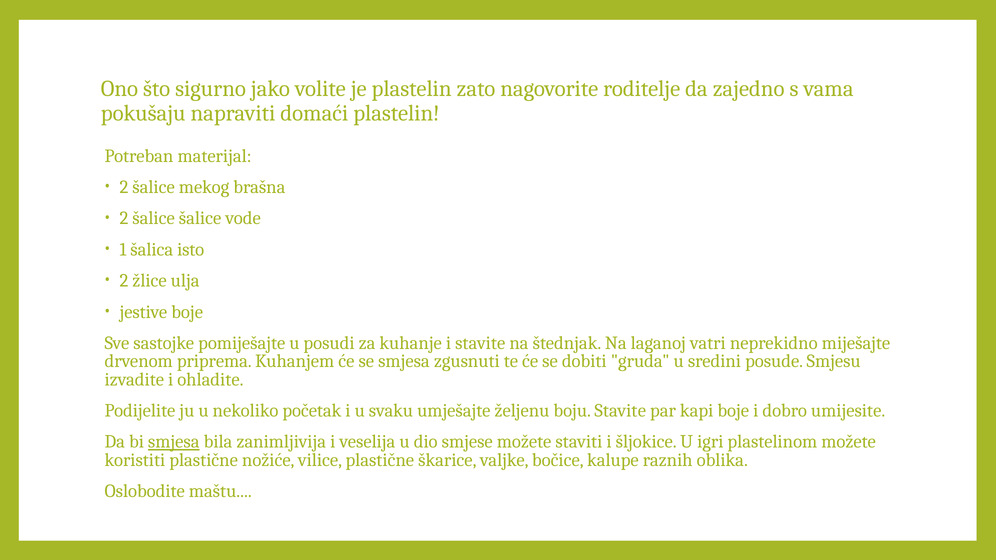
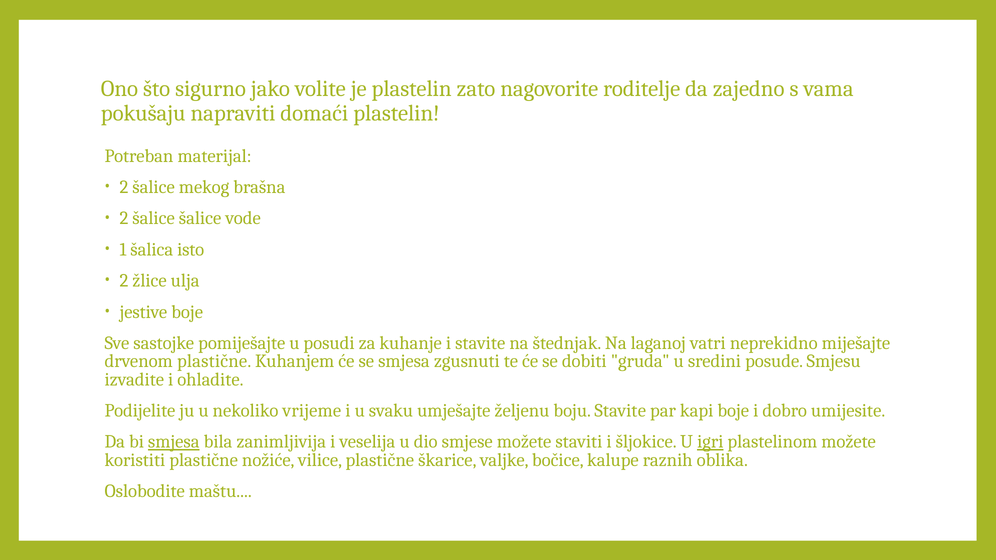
drvenom priprema: priprema -> plastične
početak: početak -> vrijeme
igri underline: none -> present
